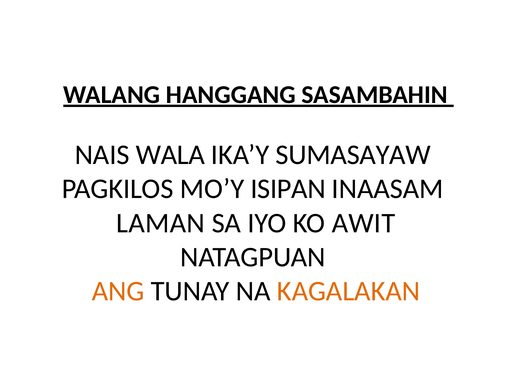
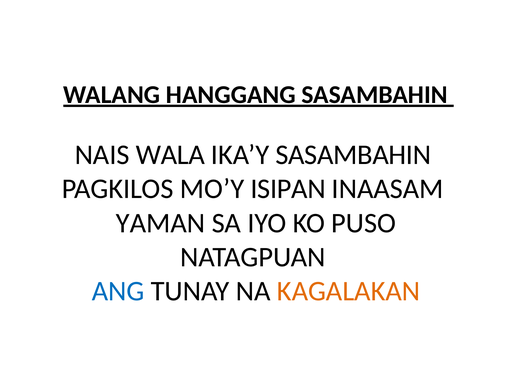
IKA’Y SUMASAYAW: SUMASAYAW -> SASAMBAHIN
LAMAN: LAMAN -> YAMAN
AWIT: AWIT -> PUSO
ANG colour: orange -> blue
